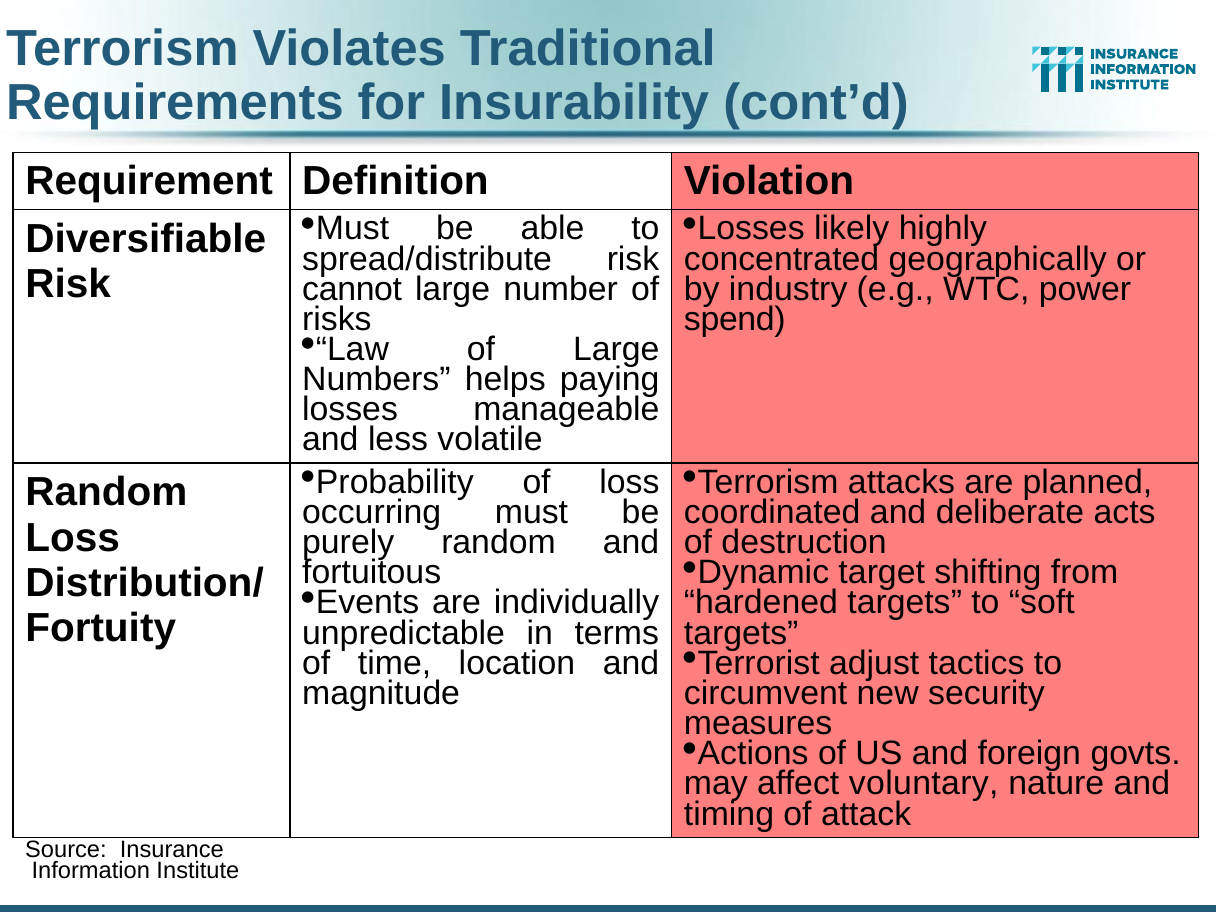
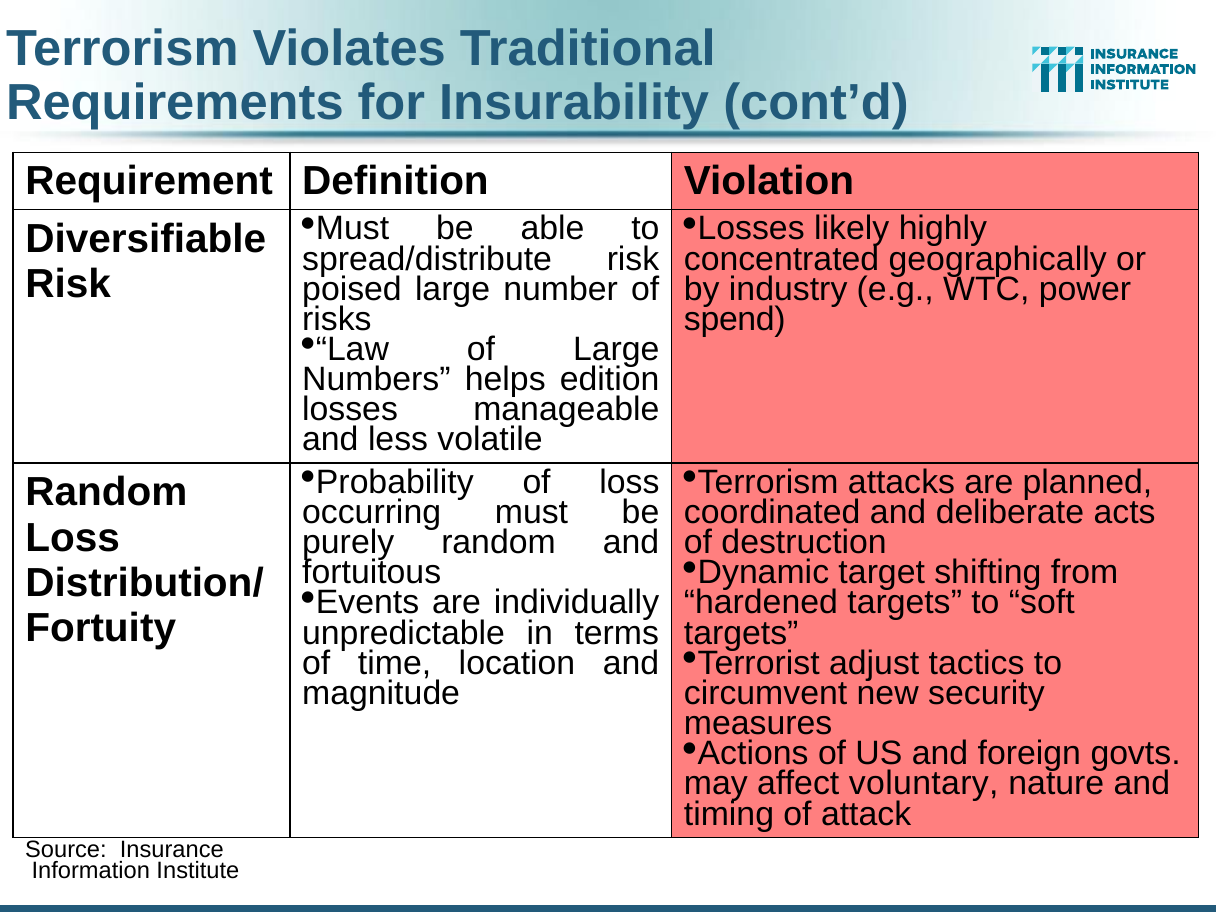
cannot: cannot -> poised
paying: paying -> edition
